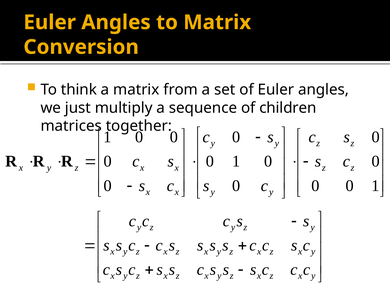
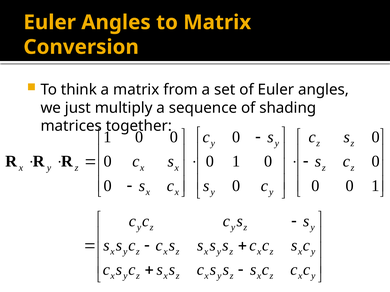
children: children -> shading
